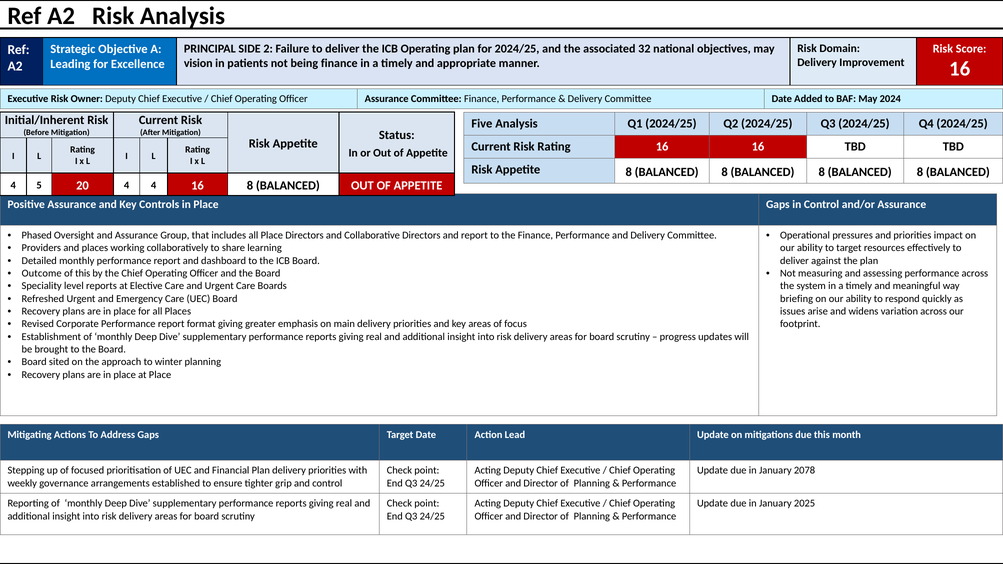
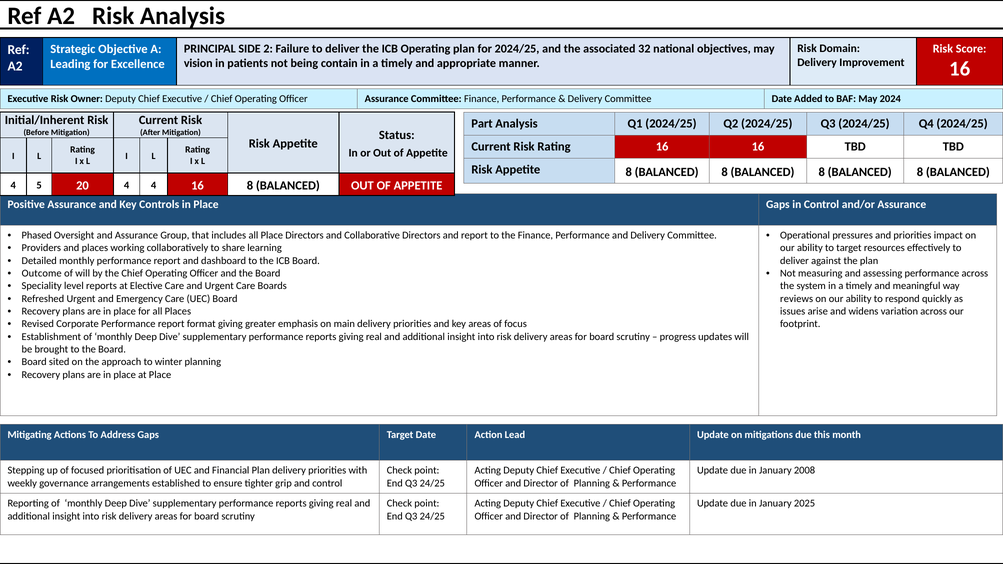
being finance: finance -> contain
Five: Five -> Part
of this: this -> will
briefing: briefing -> reviews
2078: 2078 -> 2008
